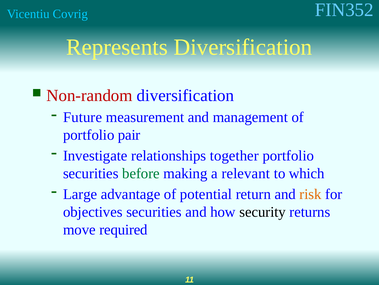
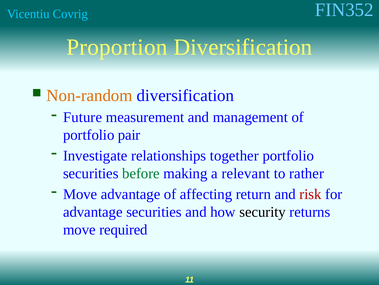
Represents: Represents -> Proportion
Non-random colour: red -> orange
which: which -> rather
Large at (80, 194): Large -> Move
potential: potential -> affecting
risk colour: orange -> red
objectives at (93, 211): objectives -> advantage
